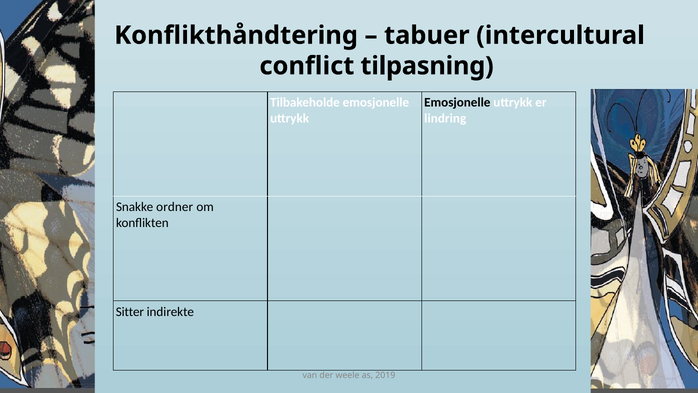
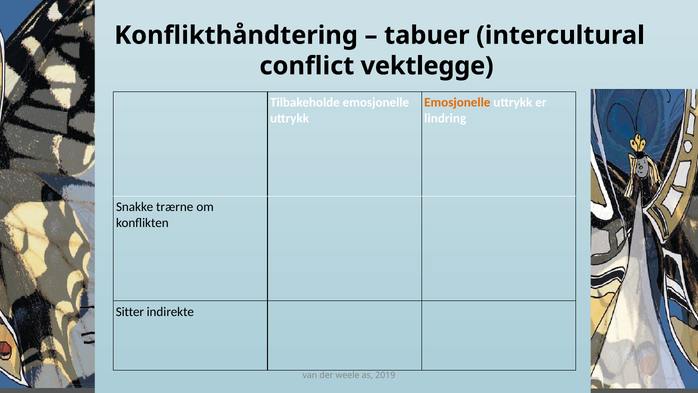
tilpasning: tilpasning -> vektlegge
Emosjonelle at (457, 102) colour: black -> orange
ordner: ordner -> trærne
